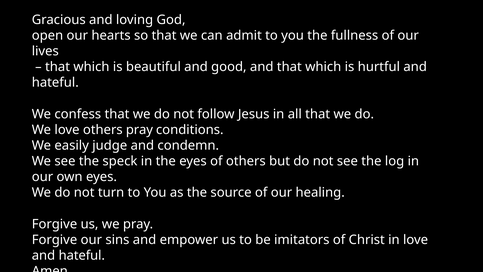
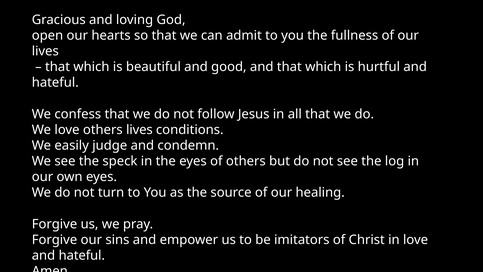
others pray: pray -> lives
